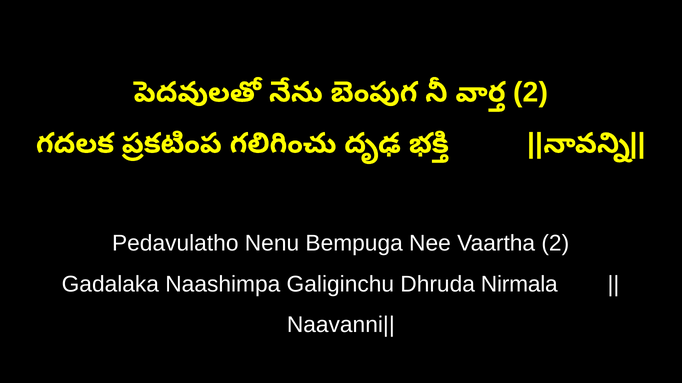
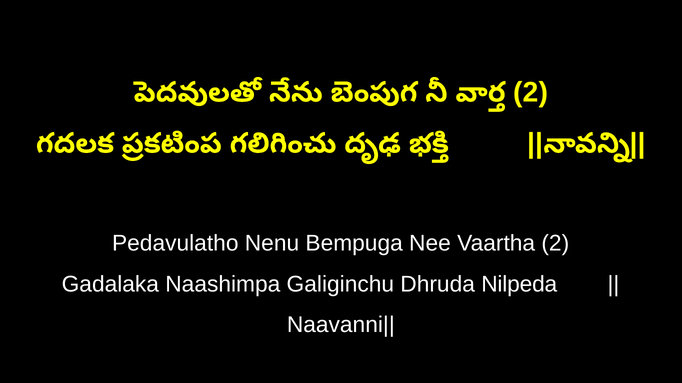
Nirmala: Nirmala -> Nilpeda
